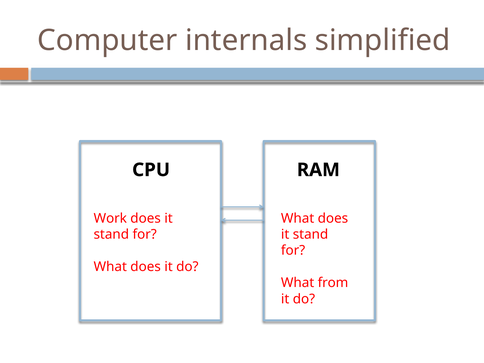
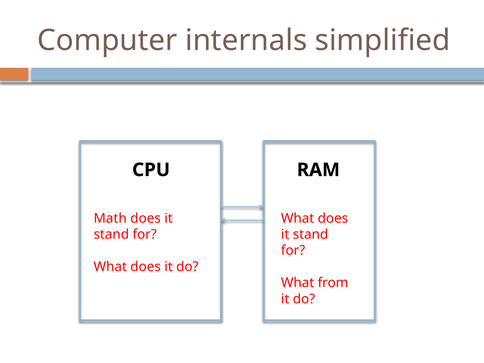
Work: Work -> Math
